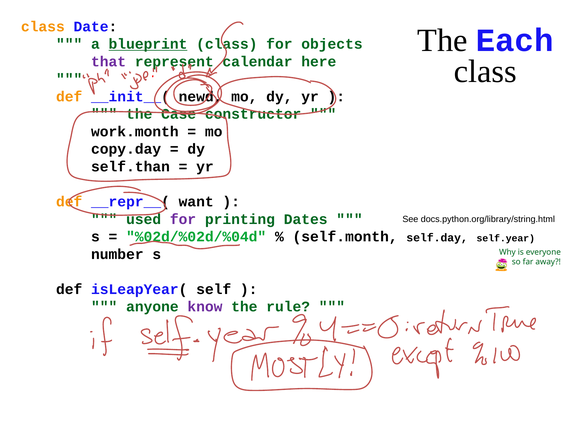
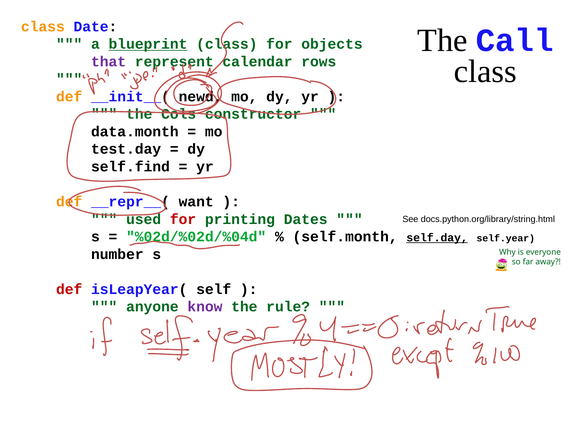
Each: Each -> Call
here: here -> rows
Case: Case -> Cols
work.month: work.month -> data.month
copy.day: copy.day -> test.day
self.than: self.than -> self.find
for at (183, 219) colour: purple -> red
self.day underline: none -> present
def at (69, 289) colour: black -> red
